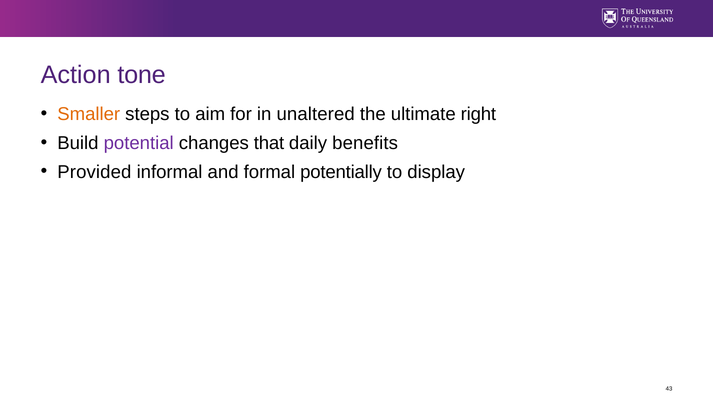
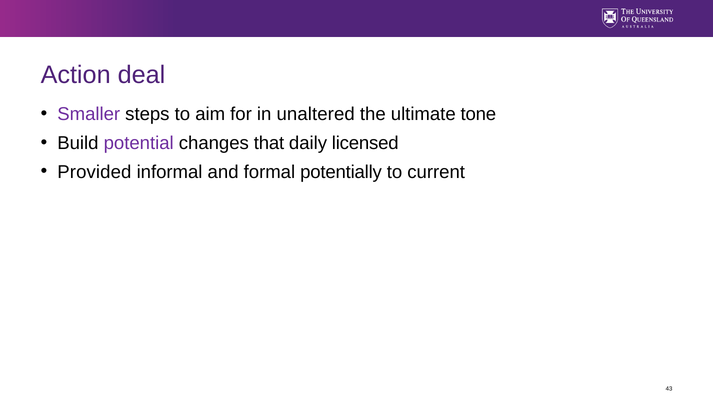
tone: tone -> deal
Smaller colour: orange -> purple
right: right -> tone
benefits: benefits -> licensed
display: display -> current
